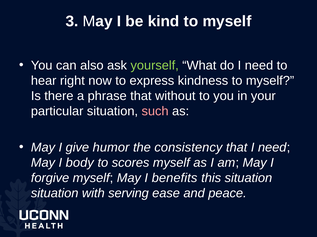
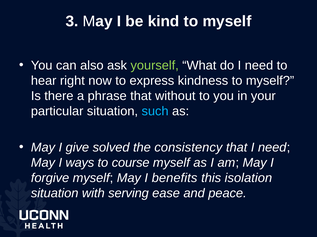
such colour: pink -> light blue
humor: humor -> solved
body: body -> ways
scores: scores -> course
this situation: situation -> isolation
